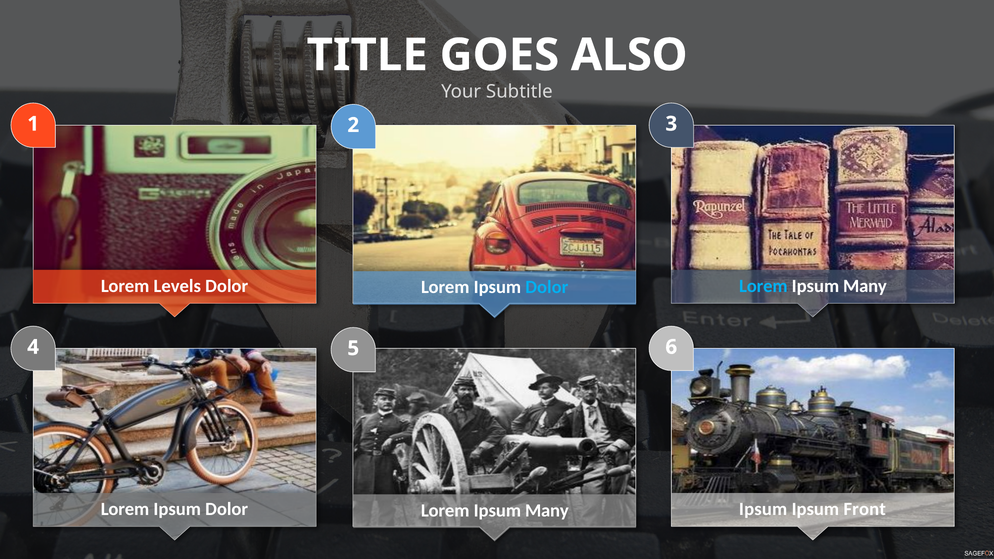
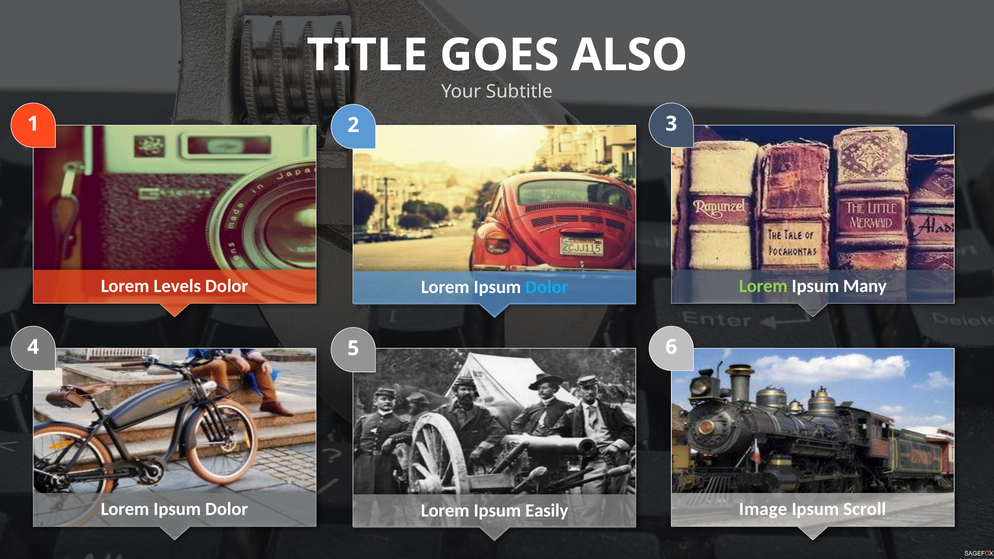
Lorem at (763, 286) colour: light blue -> light green
Ipsum at (763, 509): Ipsum -> Image
Front: Front -> Scroll
Many at (547, 511): Many -> Easily
